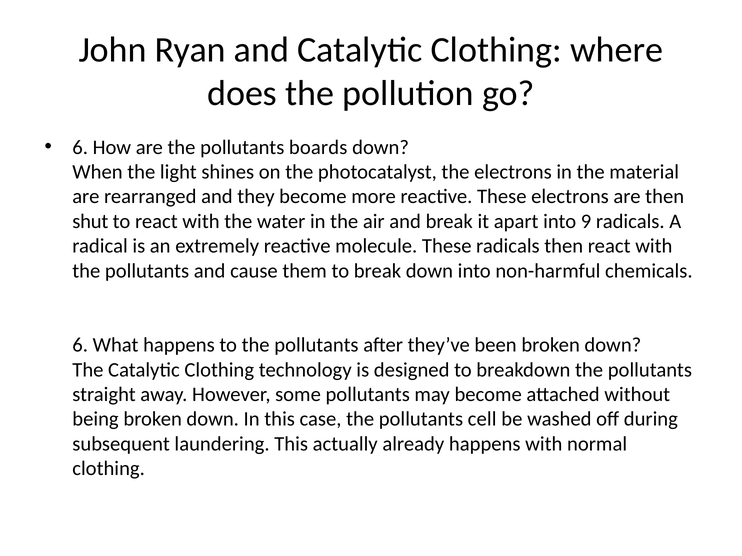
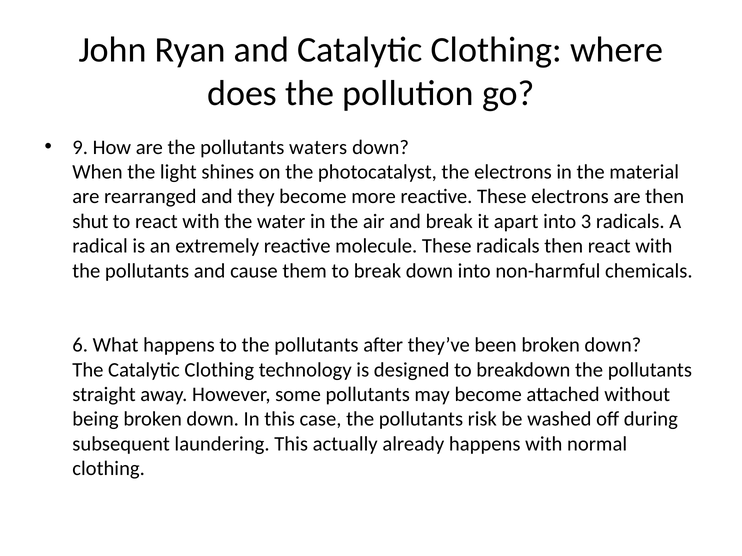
6 at (80, 147): 6 -> 9
boards: boards -> waters
9: 9 -> 3
cell: cell -> risk
